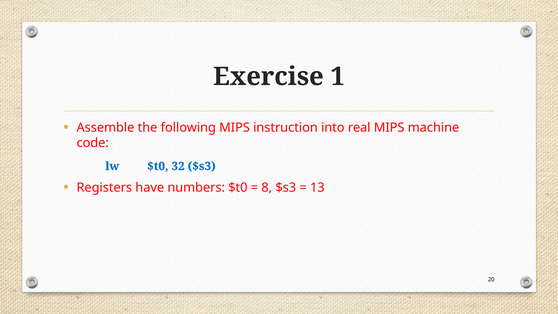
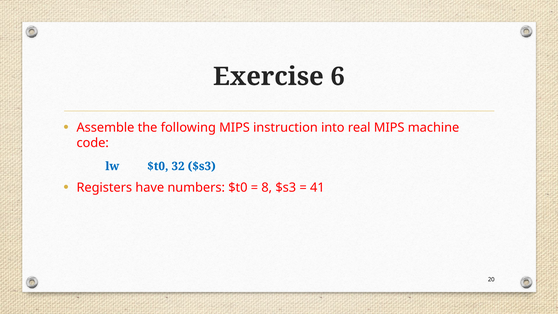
1: 1 -> 6
13: 13 -> 41
